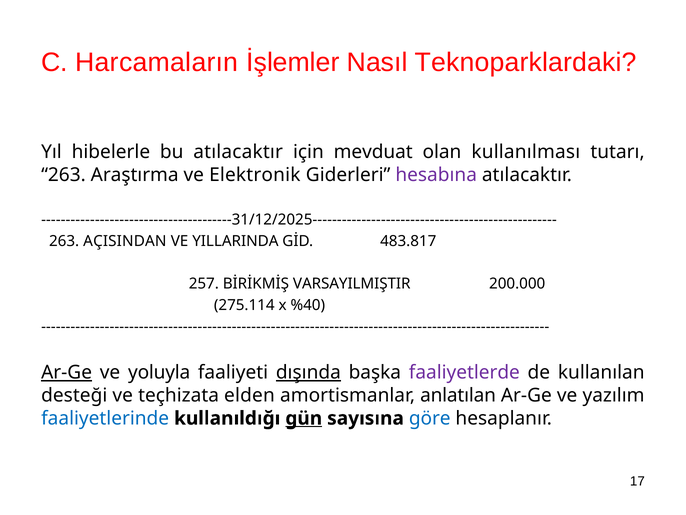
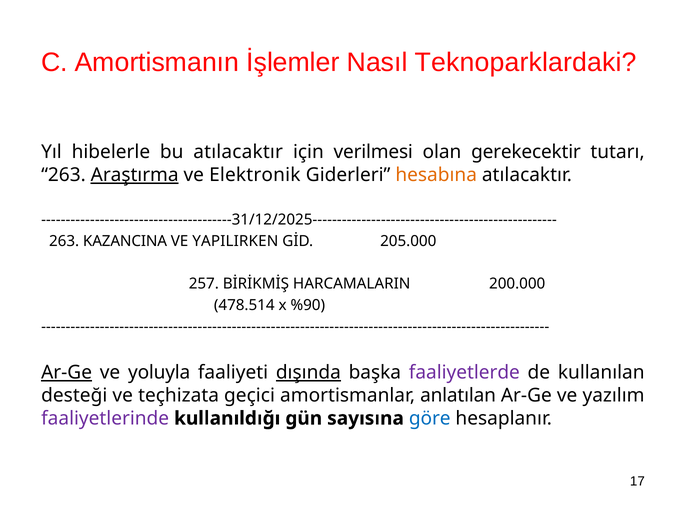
Harcamaların: Harcamaların -> Amortismanın
mevduat: mevduat -> verilmesi
kullanılması: kullanılması -> gerekecektir
Araştırma underline: none -> present
hesabına colour: purple -> orange
AÇISINDAN: AÇISINDAN -> KAZANCINA
YILLARINDA: YILLARINDA -> YAPILIRKEN
483.817: 483.817 -> 205.000
VARSAYILMIŞTIR: VARSAYILMIŞTIR -> HARCAMALARIN
275.114: 275.114 -> 478.514
%40: %40 -> %90
elden: elden -> geçici
faaliyetlerinde colour: blue -> purple
gün underline: present -> none
